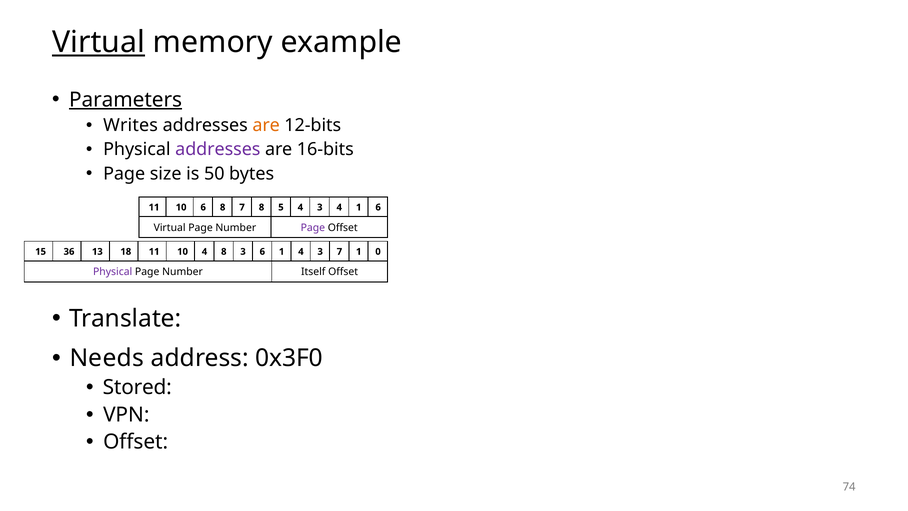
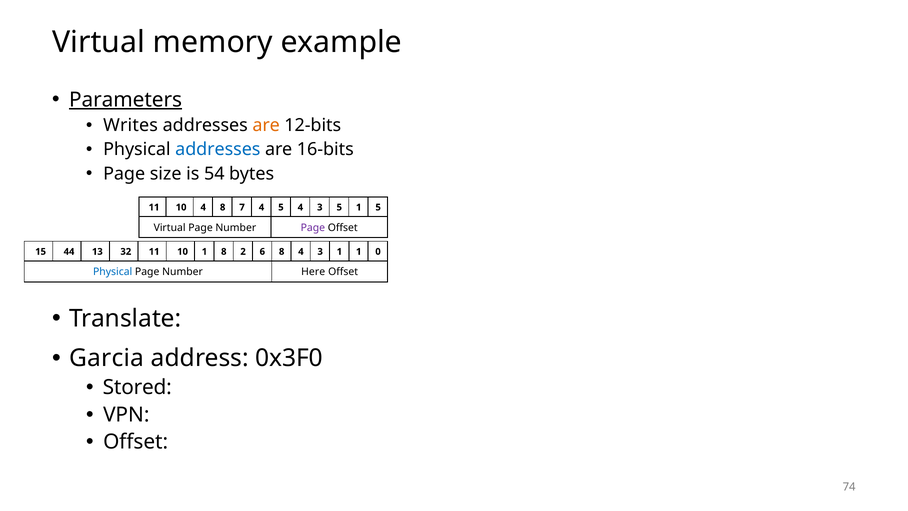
Virtual at (99, 42) underline: present -> none
addresses at (218, 149) colour: purple -> blue
50: 50 -> 54
10 6: 6 -> 4
7 8: 8 -> 4
3 4: 4 -> 5
1 6: 6 -> 5
36: 36 -> 44
18: 18 -> 32
10 4: 4 -> 1
8 3: 3 -> 2
6 1: 1 -> 8
3 7: 7 -> 1
Physical at (113, 272) colour: purple -> blue
Itself: Itself -> Here
Needs: Needs -> Garcia
